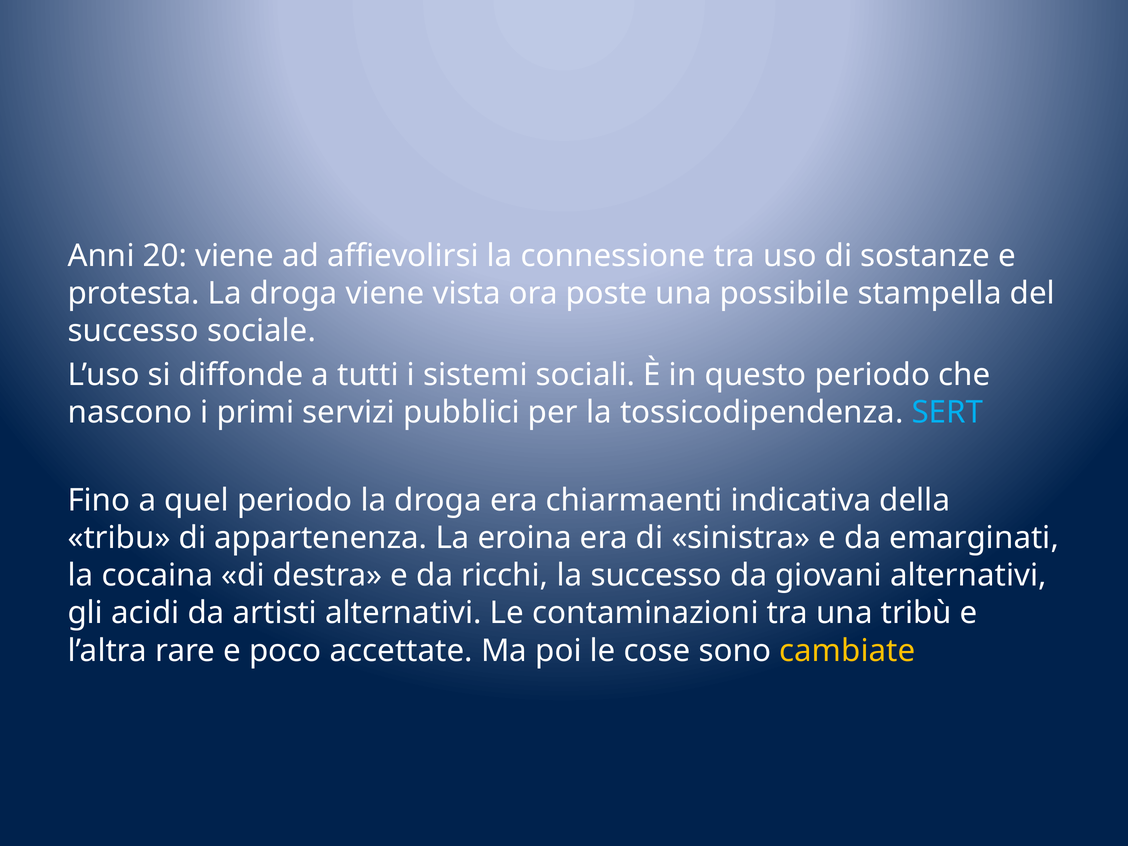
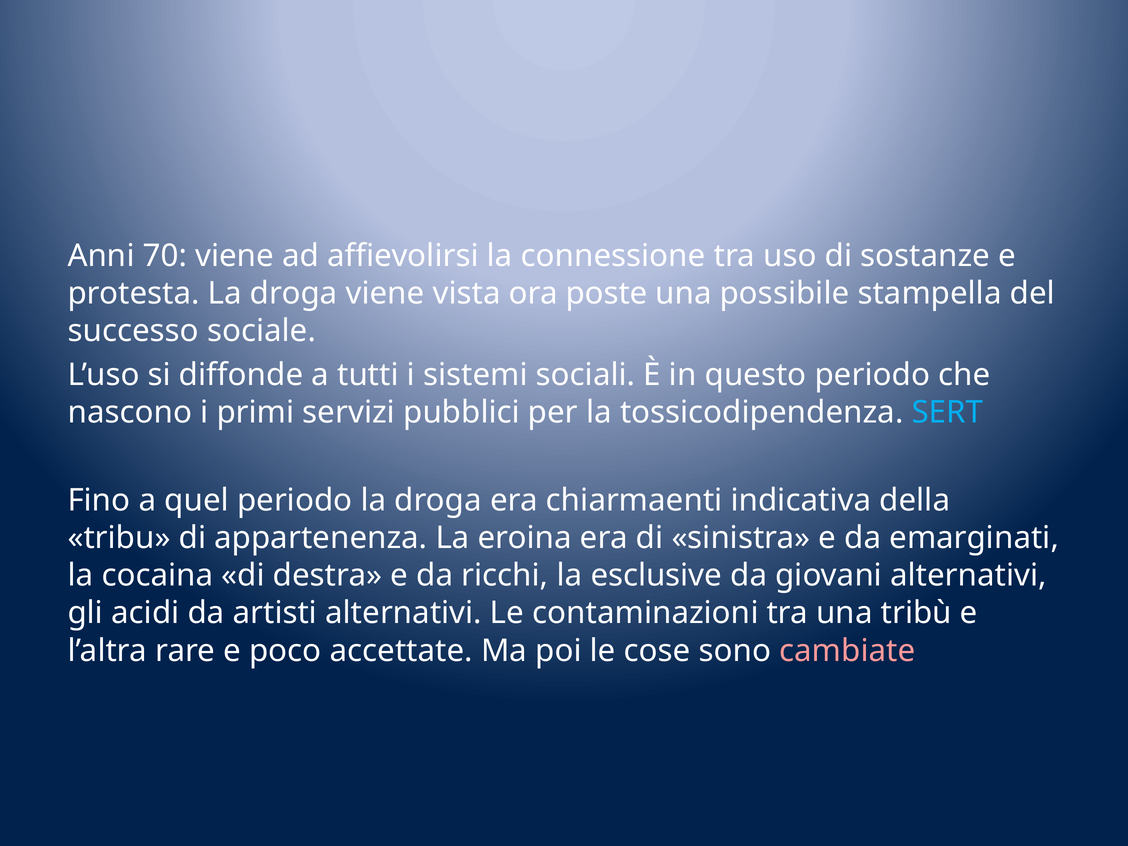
20: 20 -> 70
la successo: successo -> esclusive
cambiate colour: yellow -> pink
